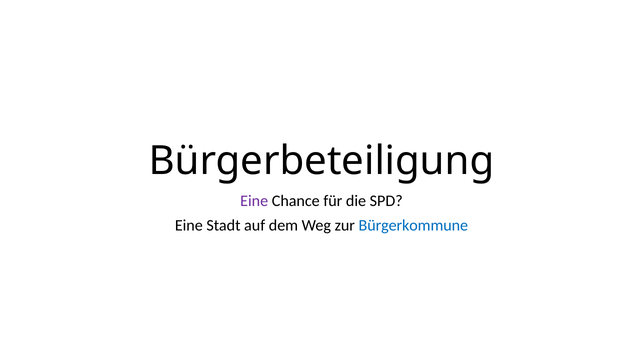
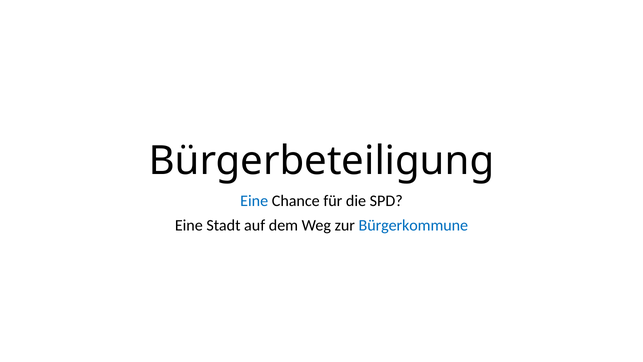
Eine at (254, 201) colour: purple -> blue
